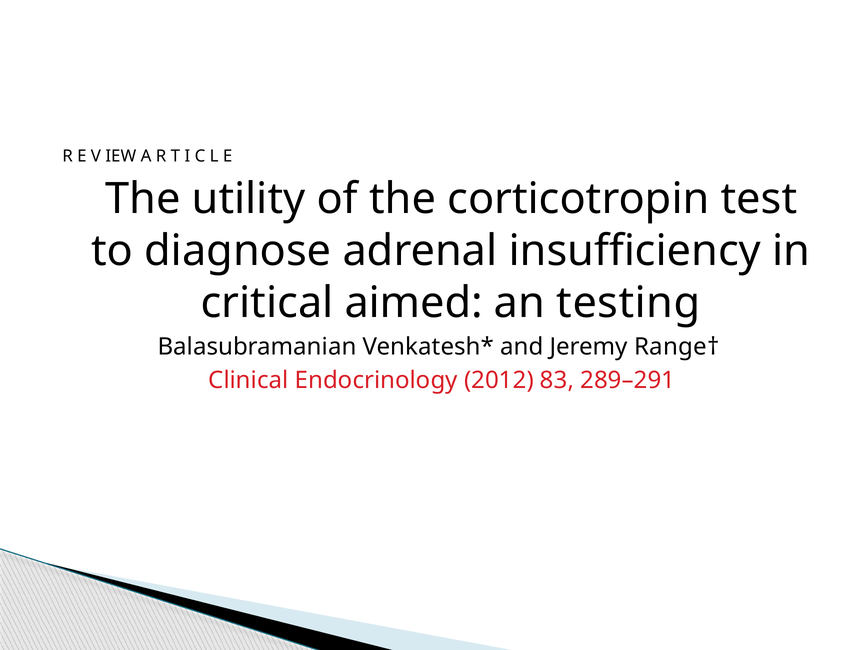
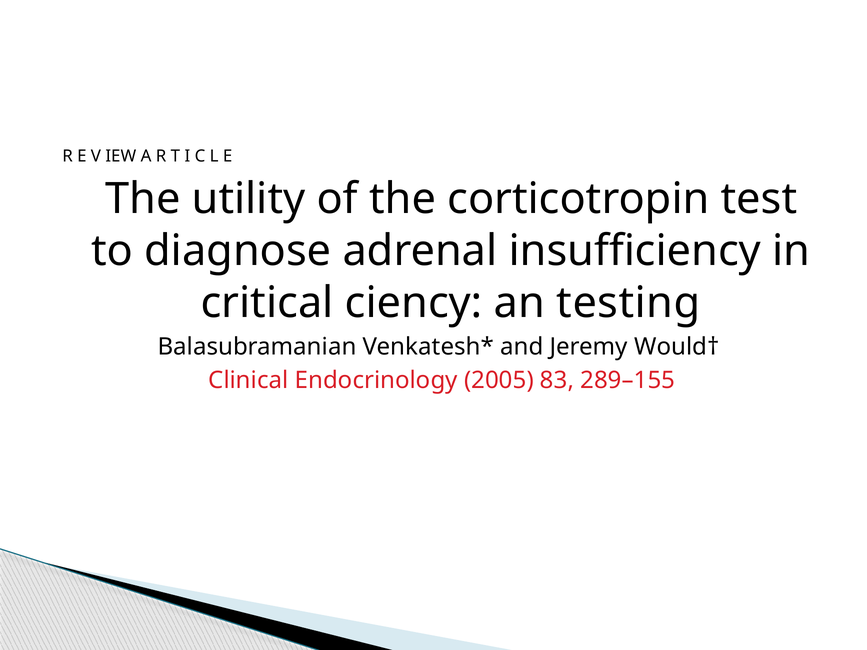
aimed: aimed -> ciency
Range†: Range† -> Would†
2012: 2012 -> 2005
289–291: 289–291 -> 289–155
